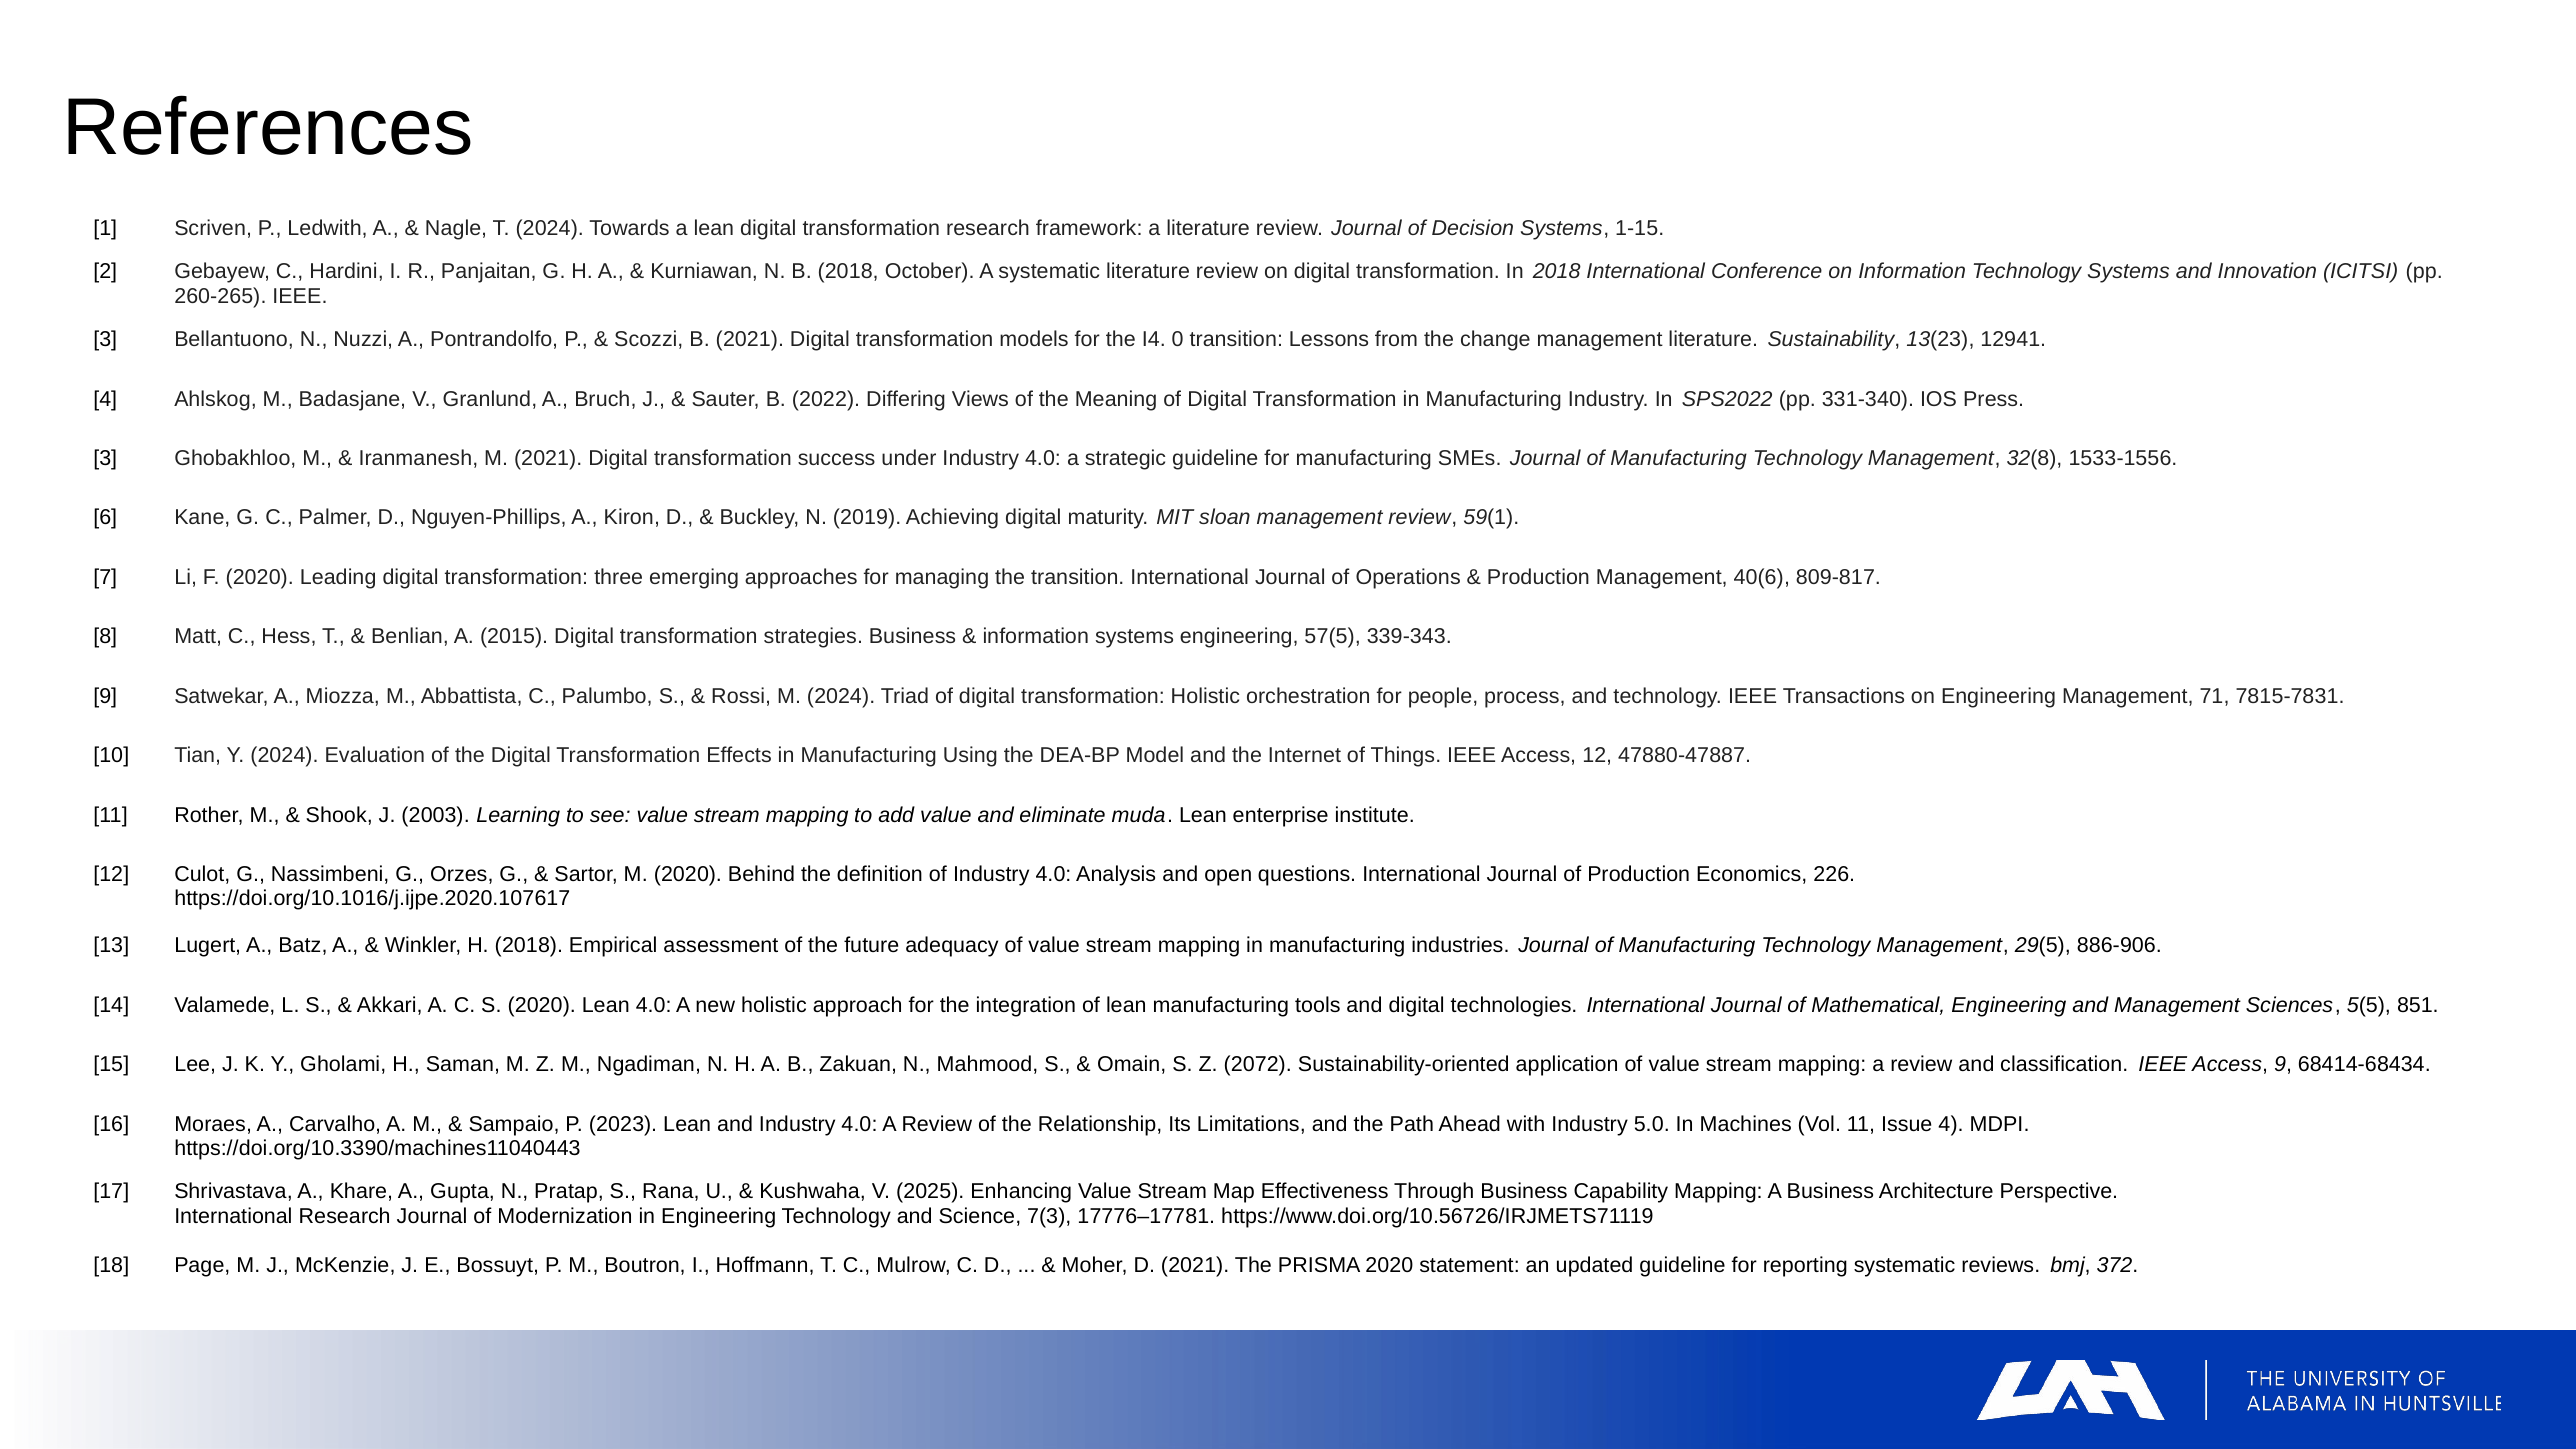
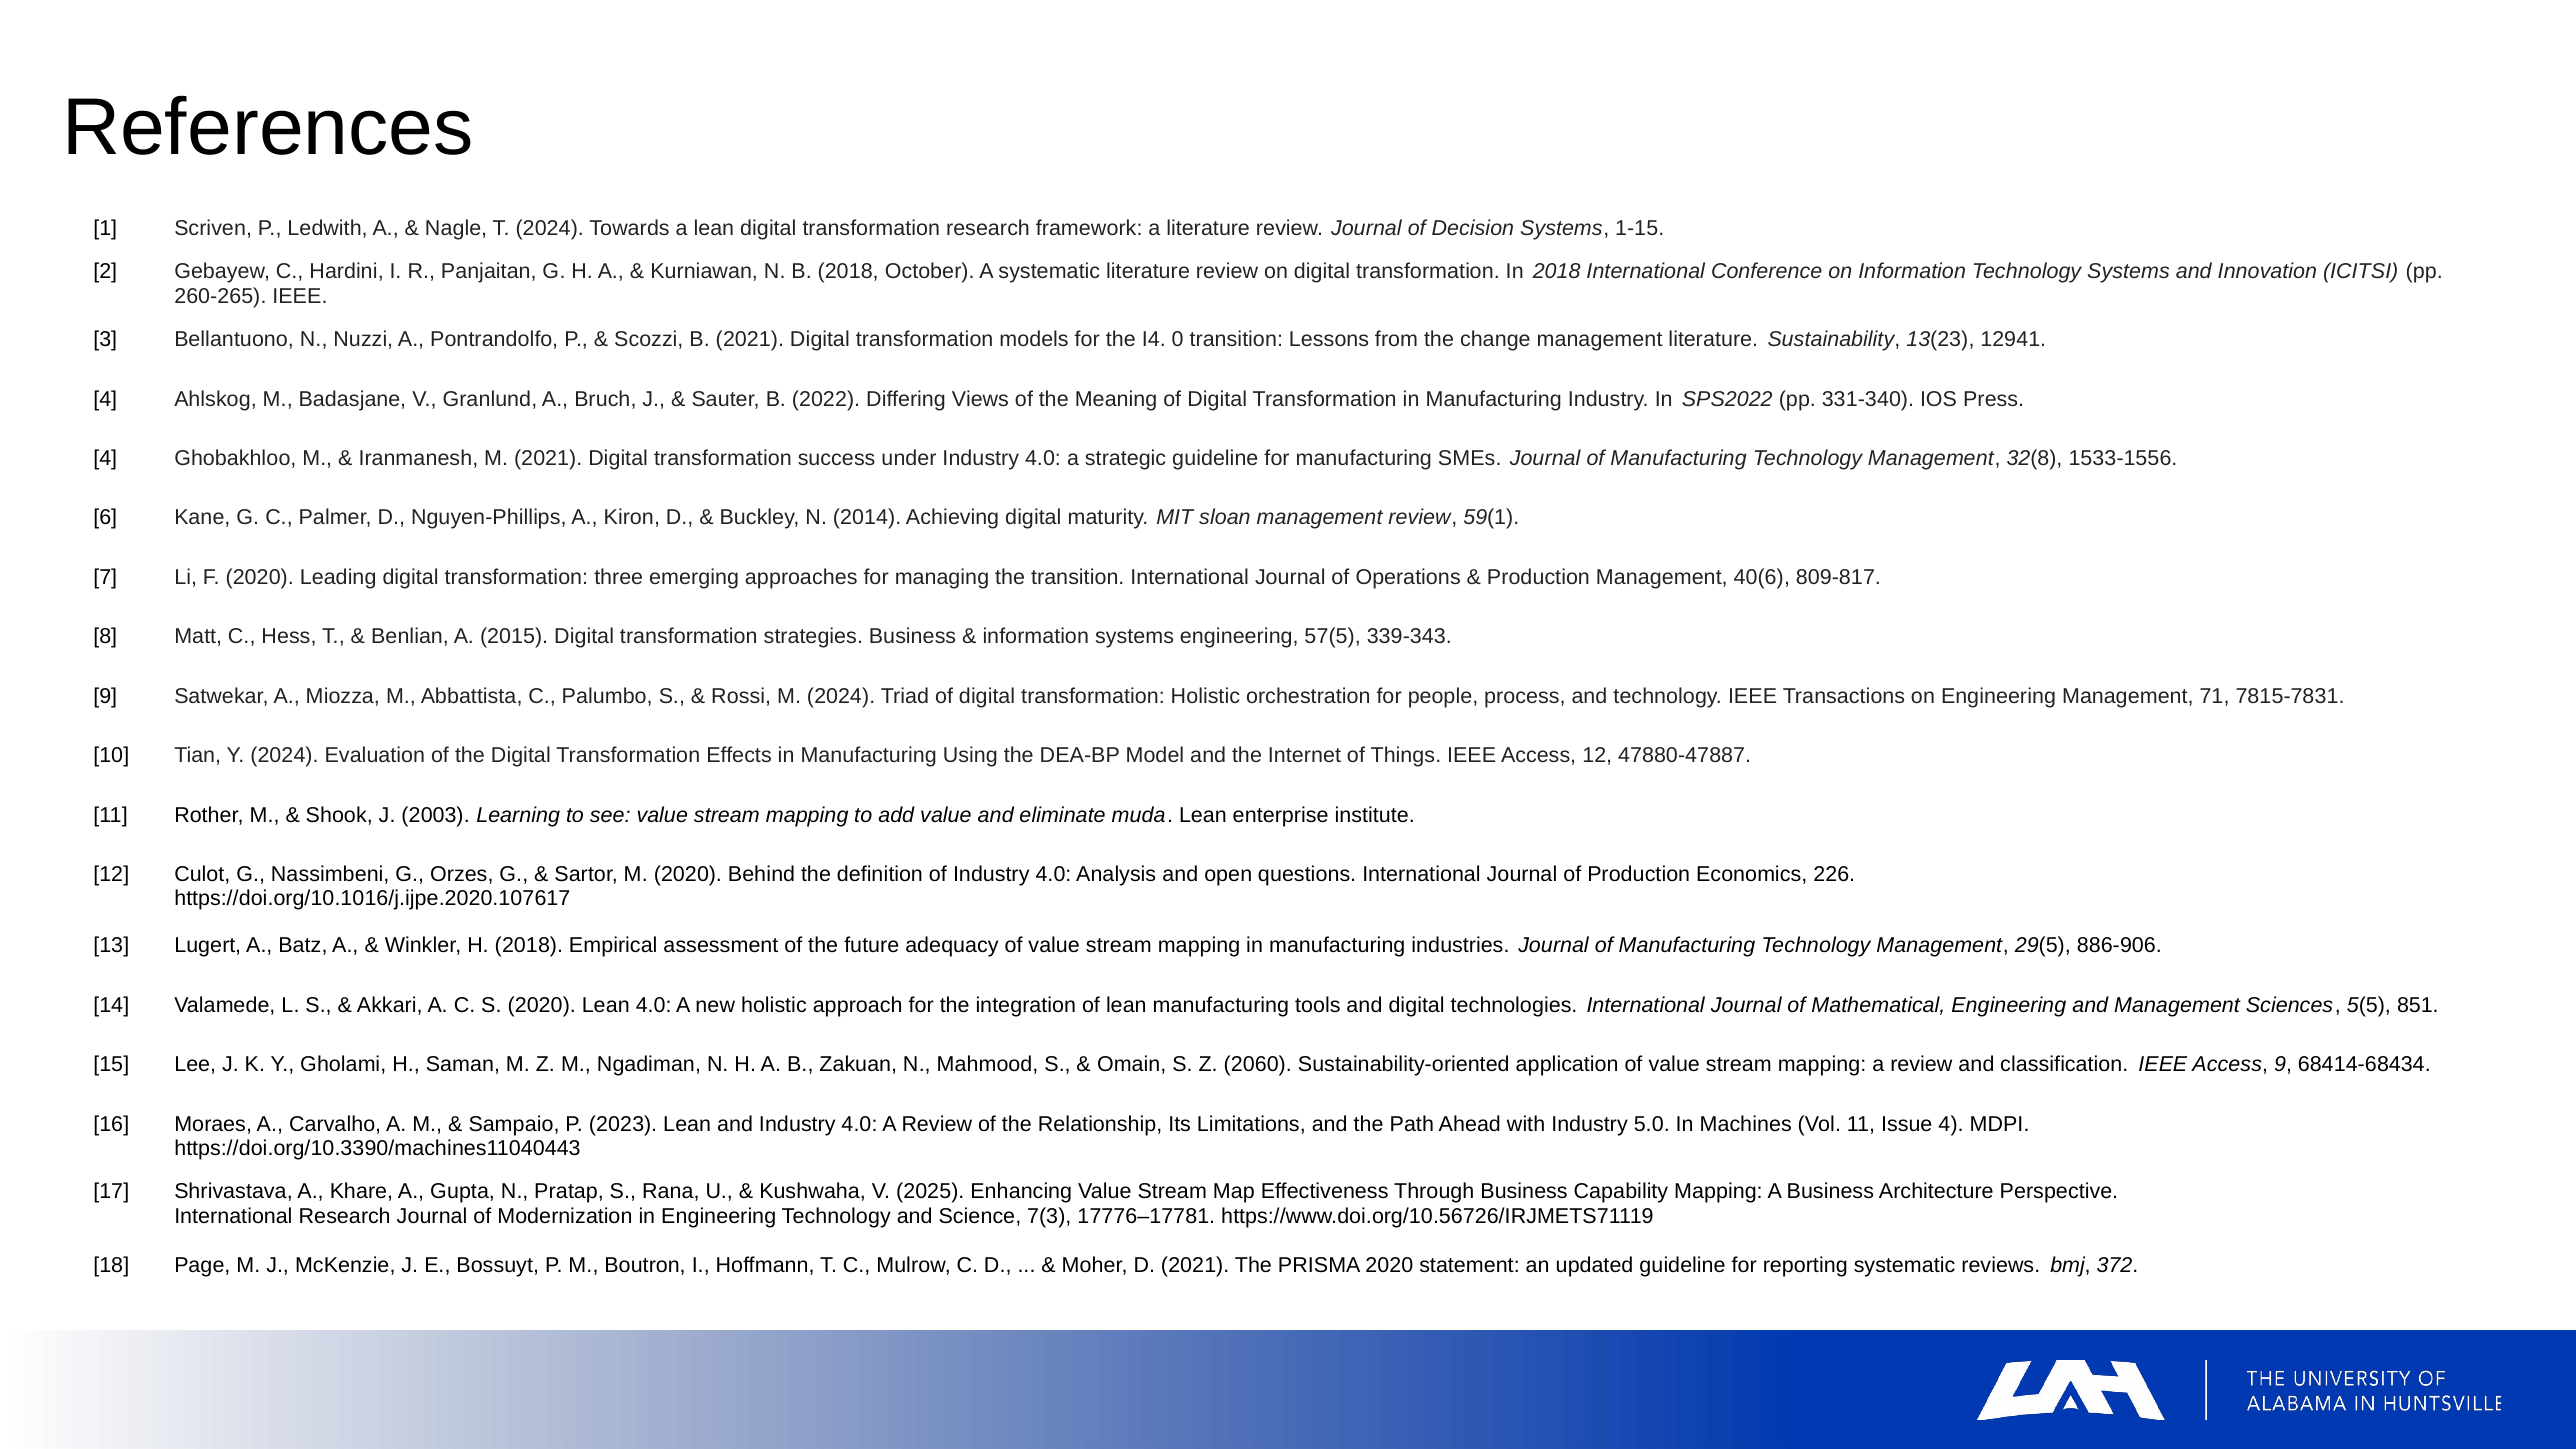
3 at (105, 458): 3 -> 4
2019: 2019 -> 2014
2072: 2072 -> 2060
